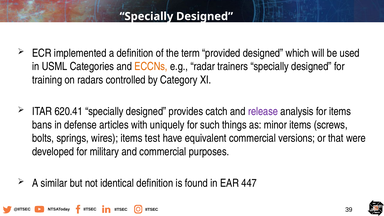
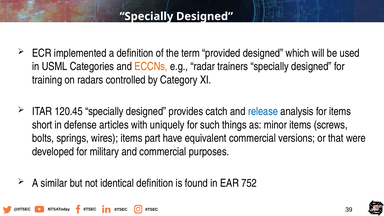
620.41: 620.41 -> 120.45
release colour: purple -> blue
bans: bans -> short
test: test -> part
447: 447 -> 752
